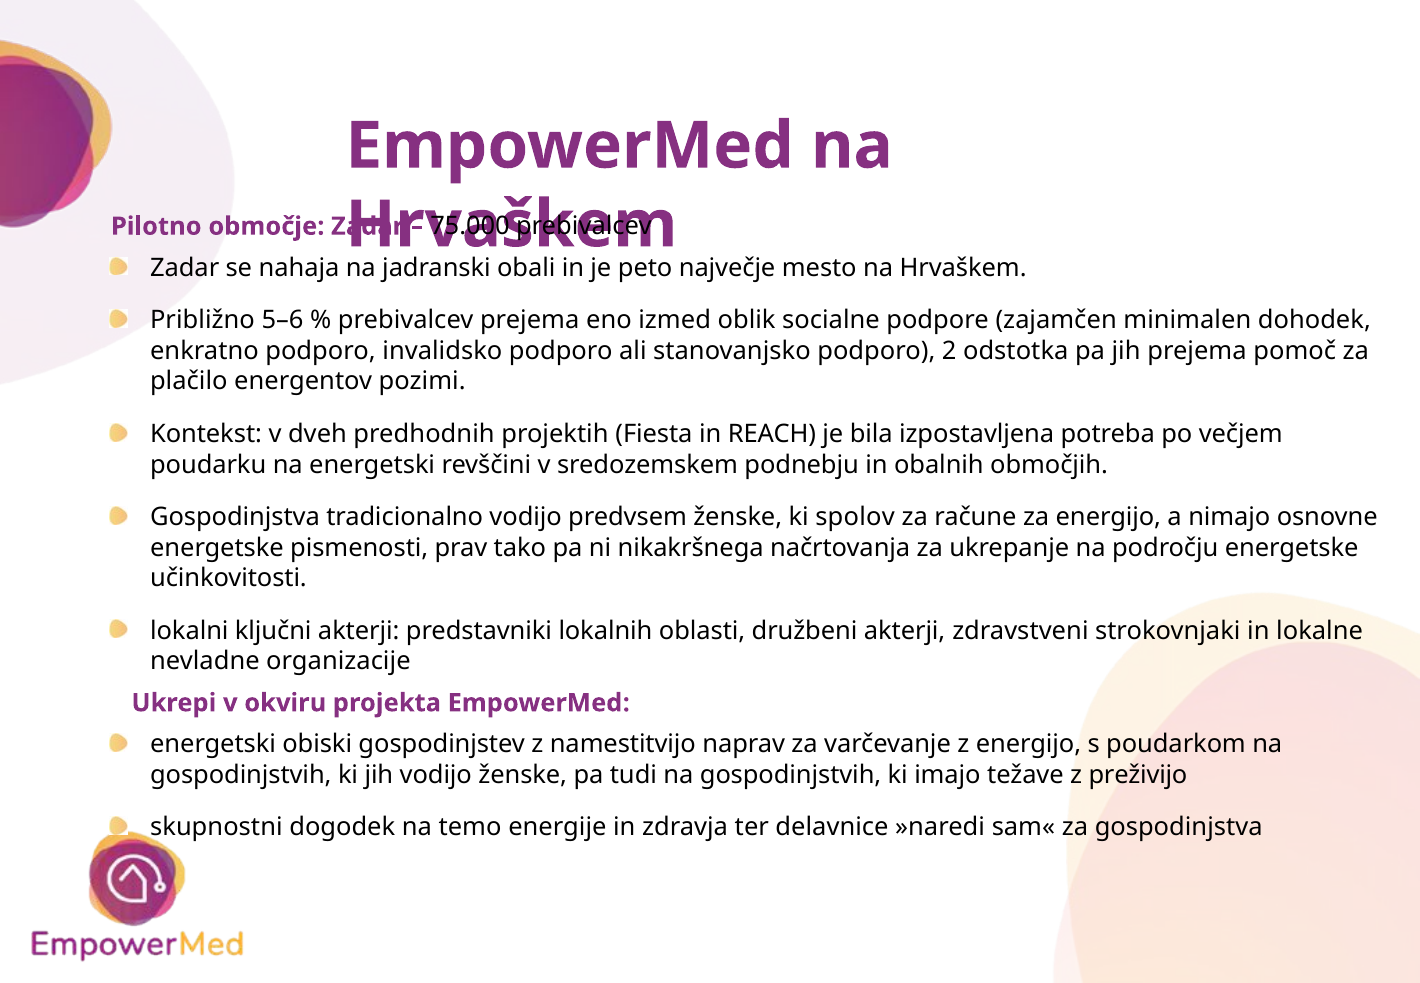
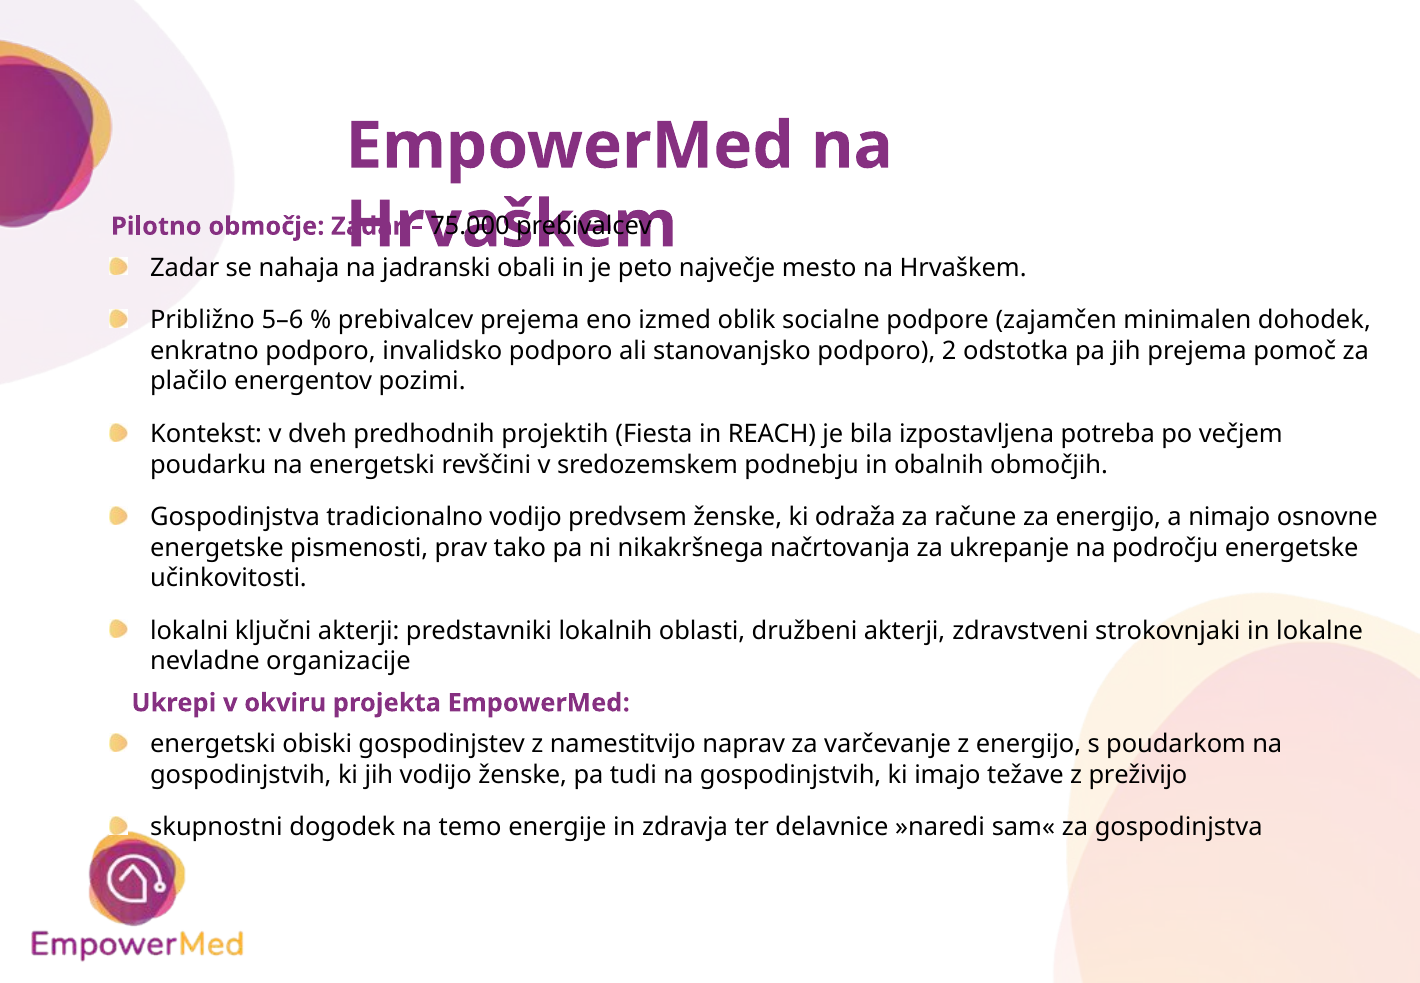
spolov: spolov -> odraža
